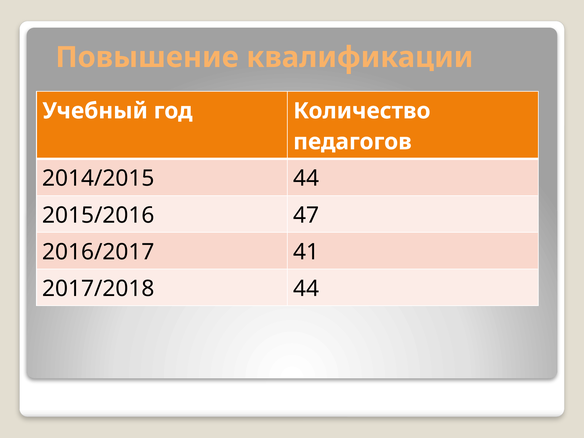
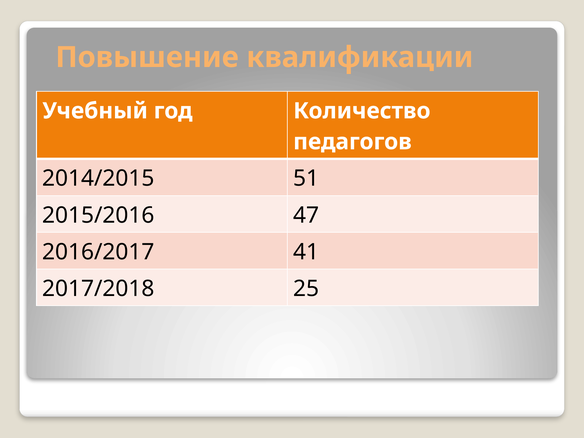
2014/2015 44: 44 -> 51
2017/2018 44: 44 -> 25
